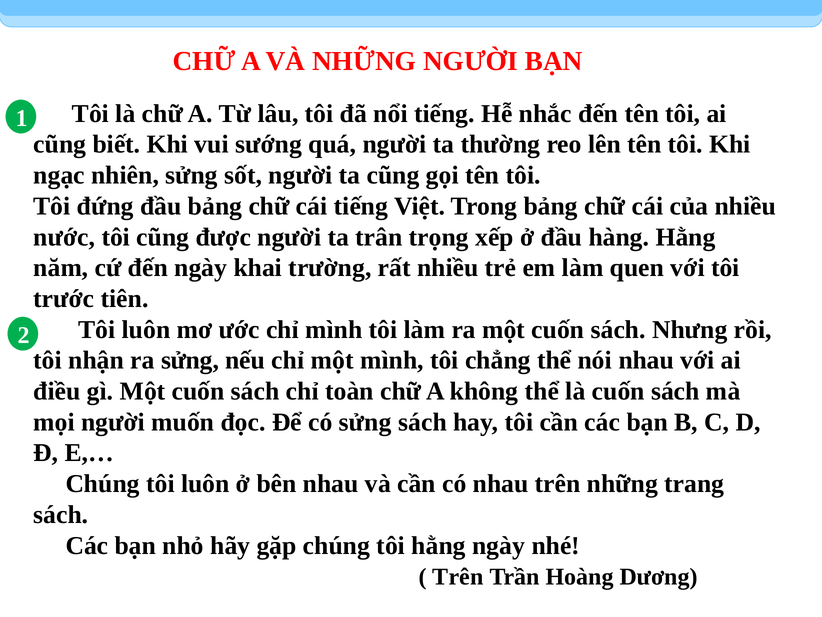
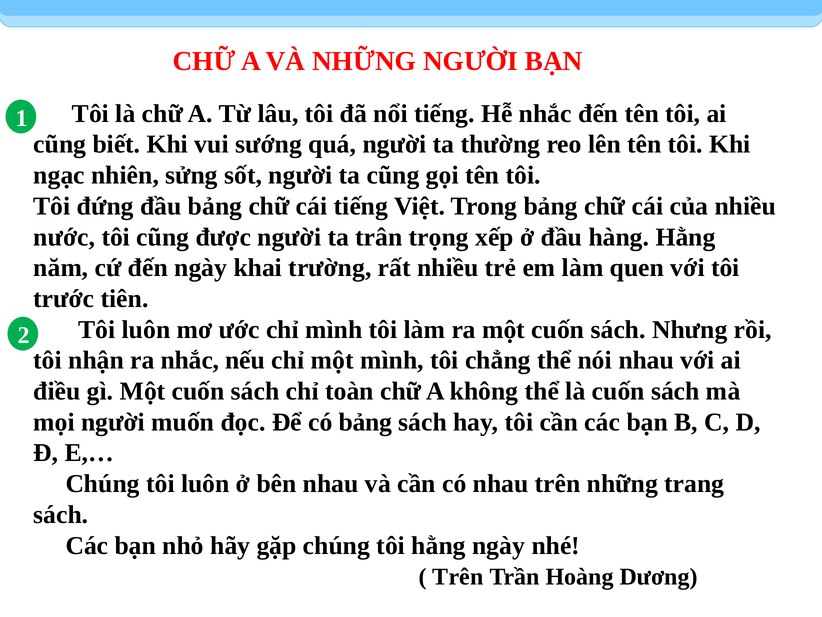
ra sửng: sửng -> nhắc
có sửng: sửng -> bảng
